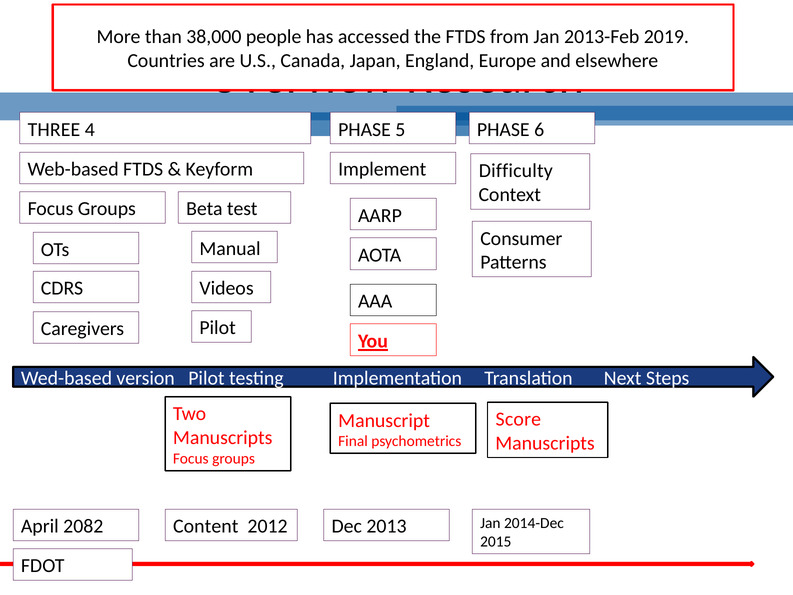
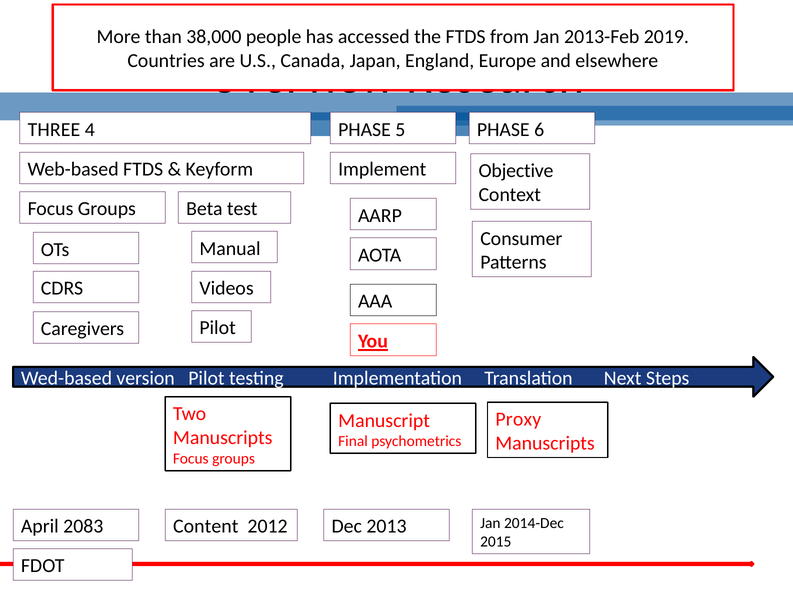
Difficulty: Difficulty -> Objective
Score: Score -> Proxy
2082: 2082 -> 2083
